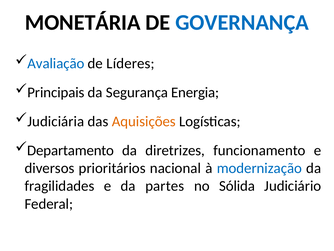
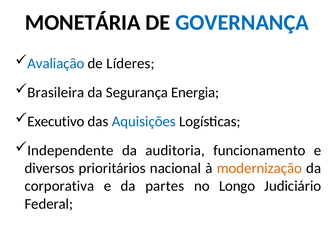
Principais: Principais -> Brasileira
Judiciária: Judiciária -> Executivo
Aquisições colour: orange -> blue
Departamento: Departamento -> Independente
diretrizes: diretrizes -> auditoria
modernização colour: blue -> orange
fragilidades: fragilidades -> corporativa
Sólida: Sólida -> Longo
